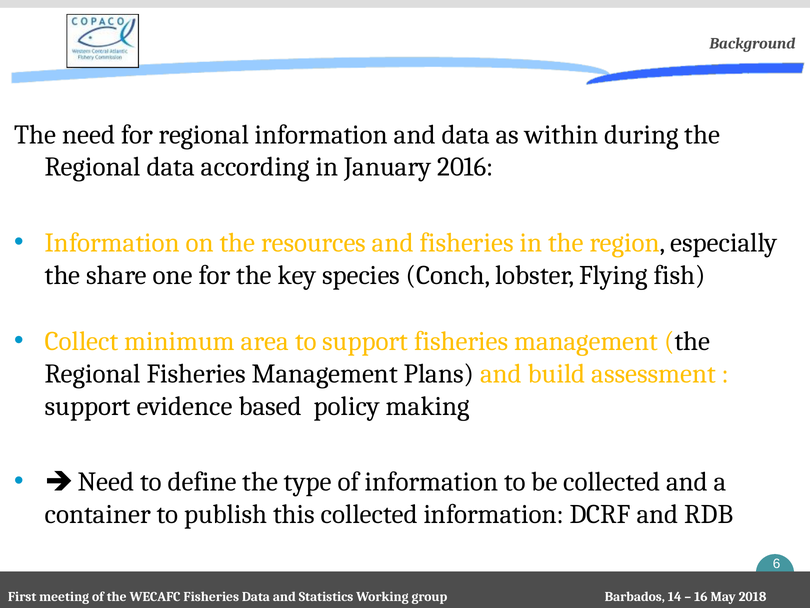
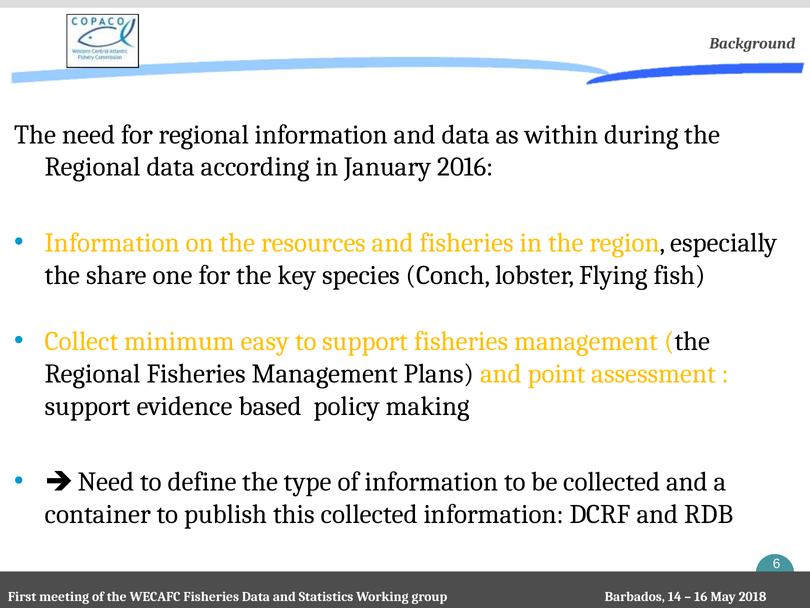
area: area -> easy
build: build -> point
